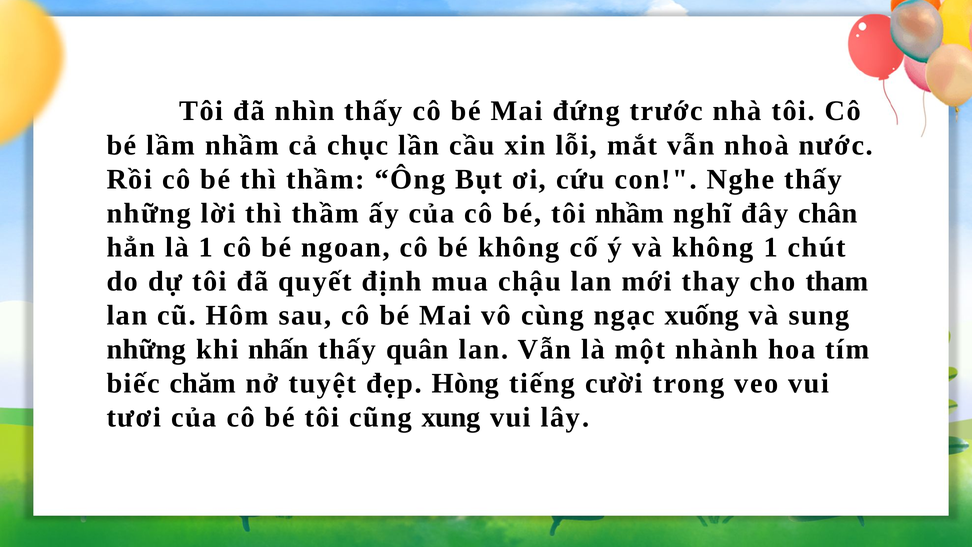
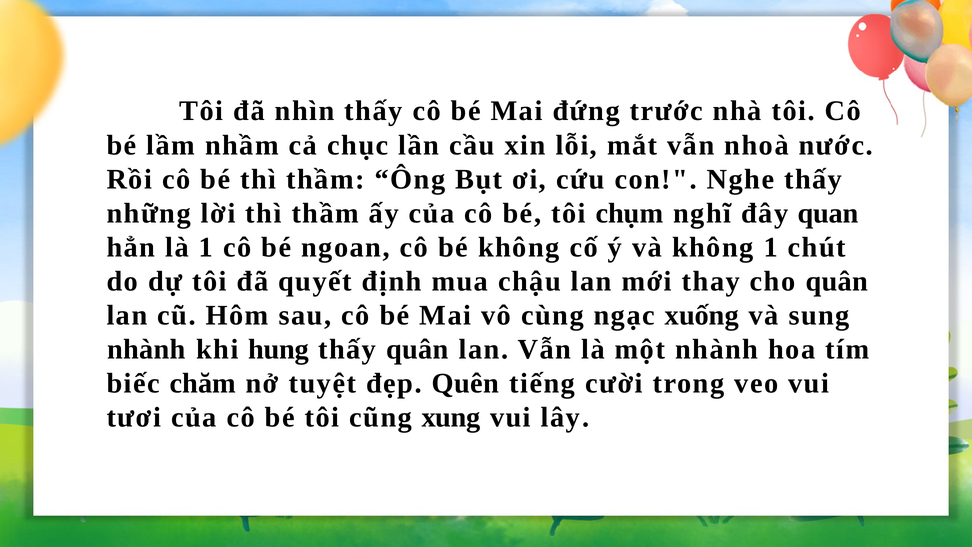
tôi nhầm: nhầm -> chụm
chân: chân -> quan
cho tham: tham -> quân
những at (146, 349): những -> nhành
nhấn: nhấn -> hung
Hòng: Hòng -> Quên
